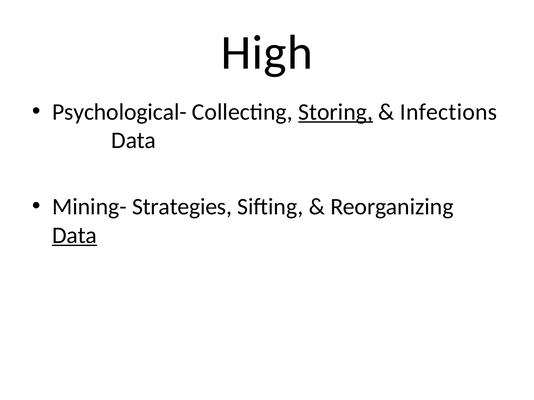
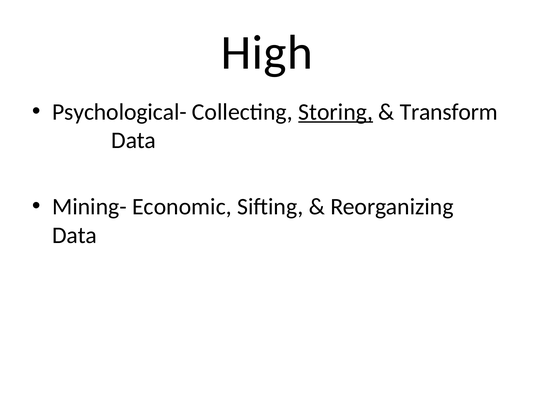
Infections: Infections -> Transform
Strategies: Strategies -> Economic
Data at (75, 235) underline: present -> none
